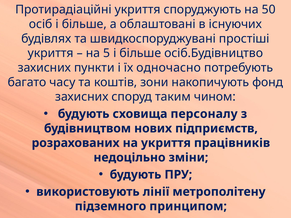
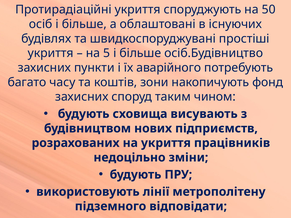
одночасно: одночасно -> аварійного
персоналу: персоналу -> висувають
принципом: принципом -> відповідати
